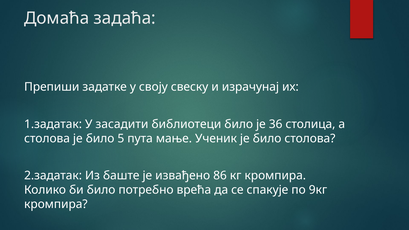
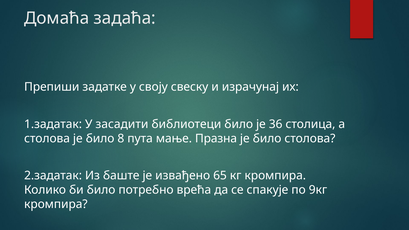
5: 5 -> 8
Ученик: Ученик -> Празна
86: 86 -> 65
